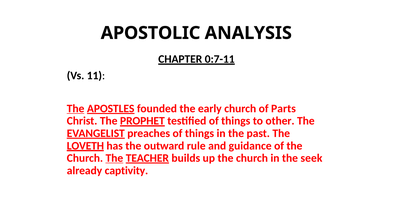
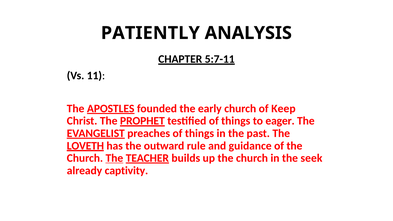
APOSTOLIC: APOSTOLIC -> PATIENTLY
0:7-11: 0:7-11 -> 5:7-11
The at (76, 109) underline: present -> none
Parts: Parts -> Keep
other: other -> eager
